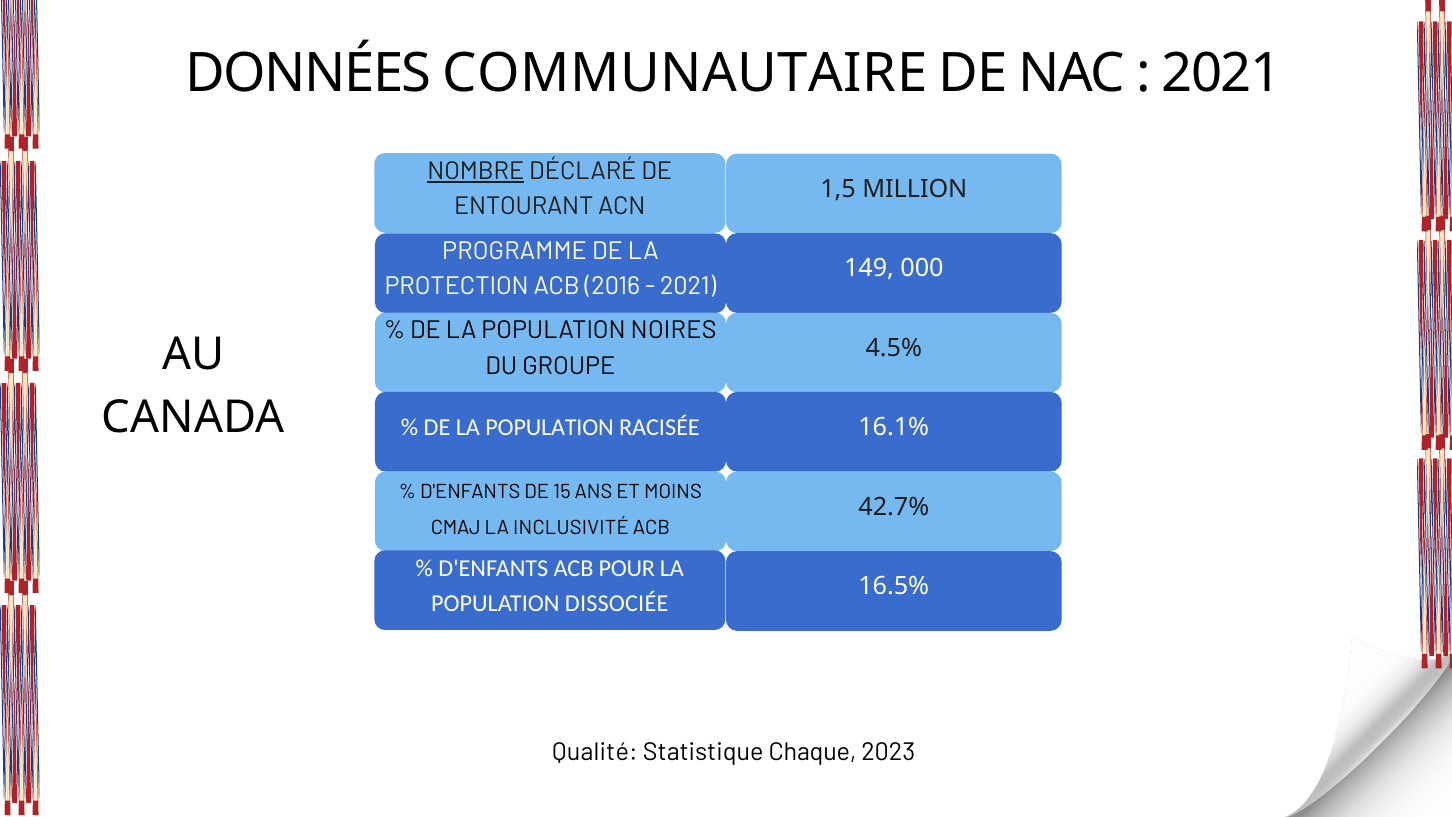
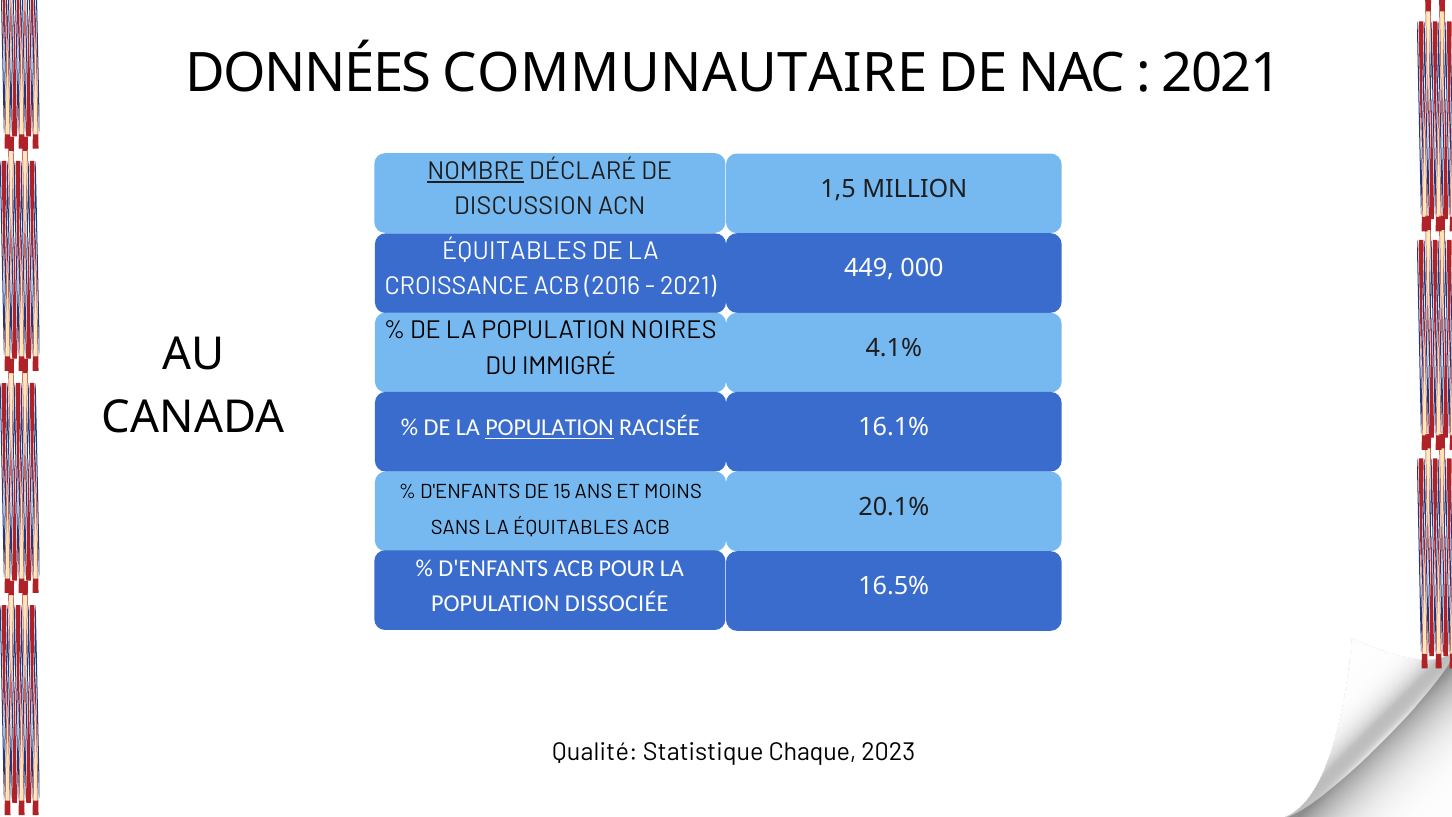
ENTOURANT: ENTOURANT -> DISCUSSION
PROGRAMME at (515, 251): PROGRAMME -> ÉQUITABLES
149: 149 -> 449
PROTECTION: PROTECTION -> CROISSANCE
4.5%: 4.5% -> 4.1%
GROUPE: GROUPE -> IMMIGRÉ
POPULATION at (550, 428) underline: none -> present
42.7%: 42.7% -> 20.1%
CMAJ: CMAJ -> SANS
LA INCLUSIVITÉ: INCLUSIVITÉ -> ÉQUITABLES
